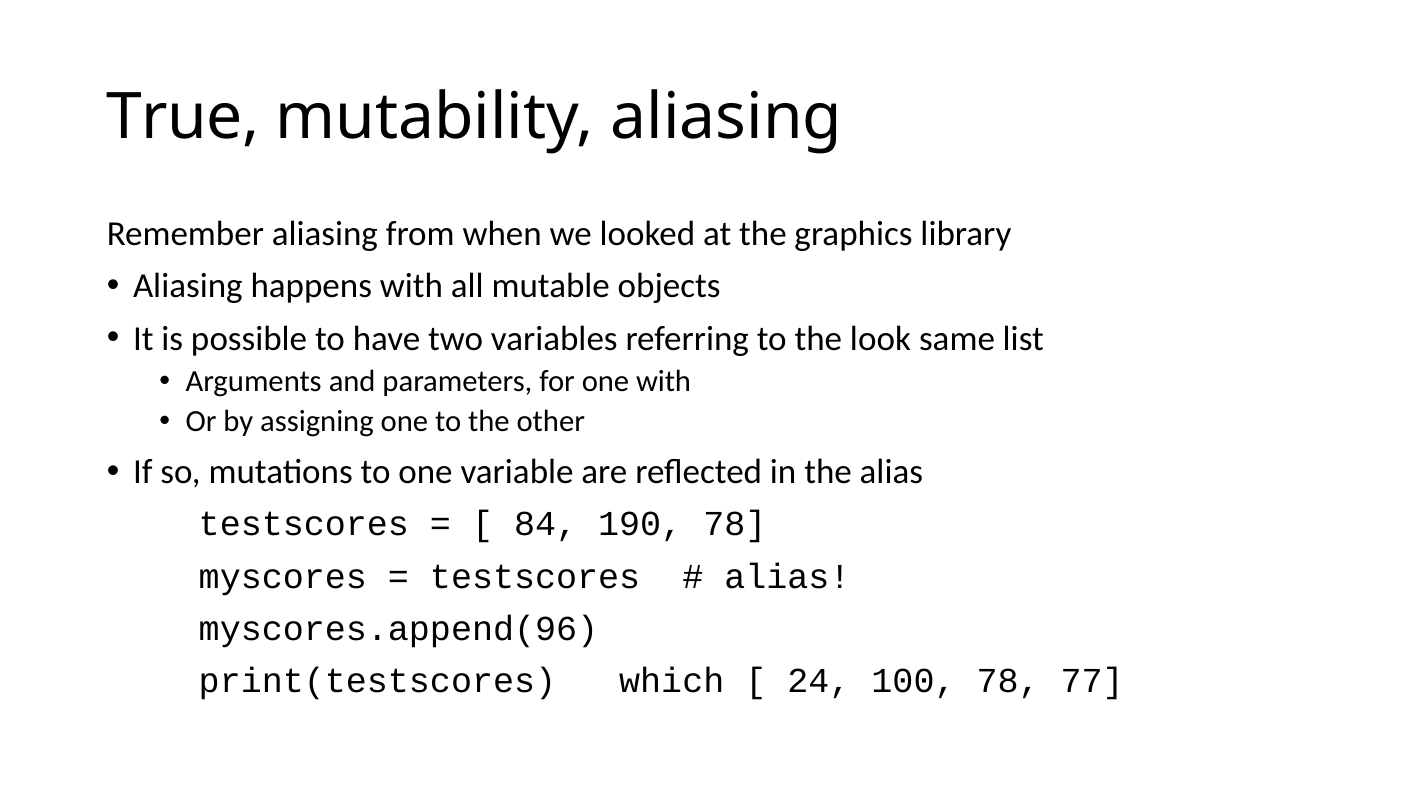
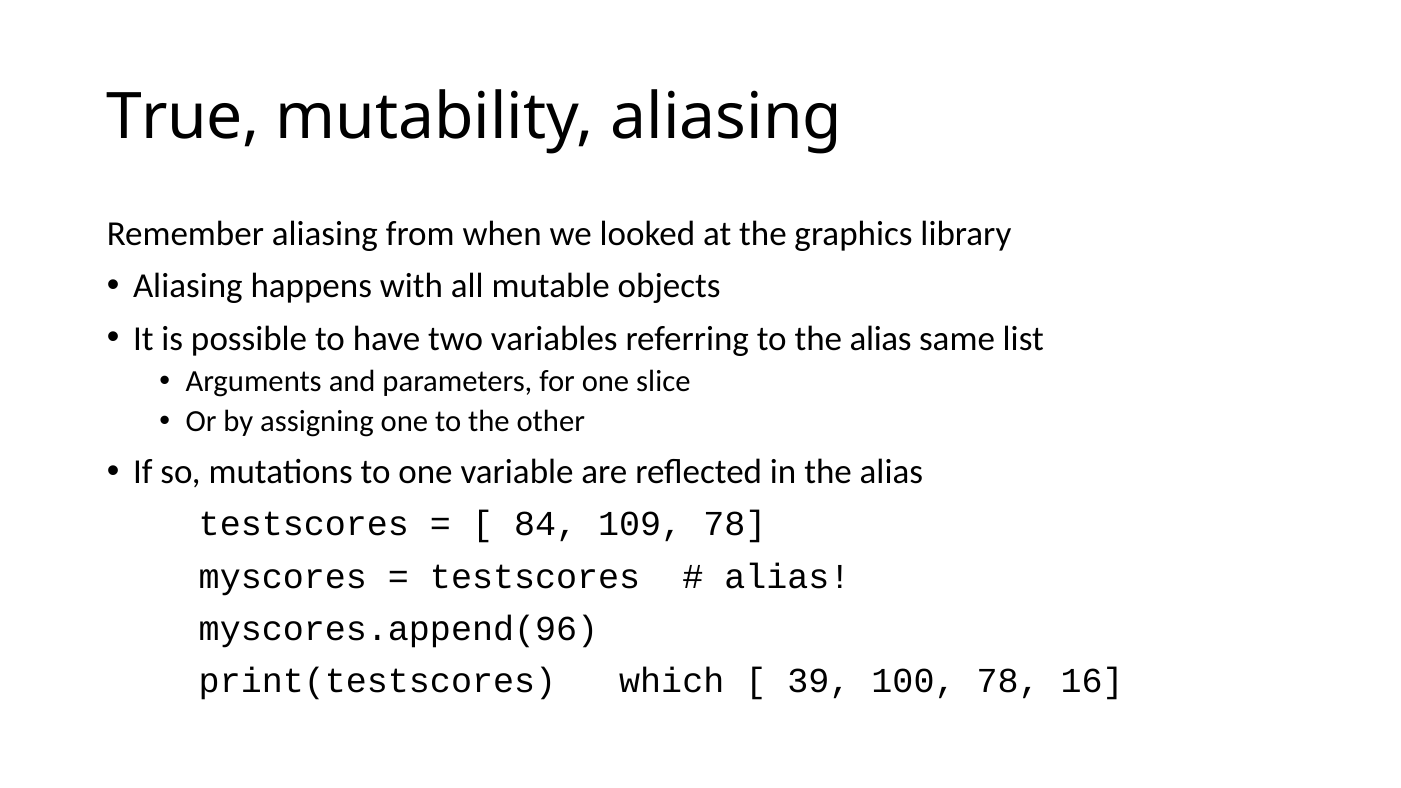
to the look: look -> alias
one with: with -> slice
190: 190 -> 109
24: 24 -> 39
77: 77 -> 16
